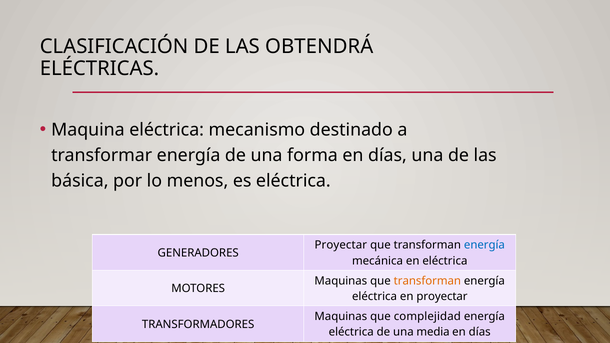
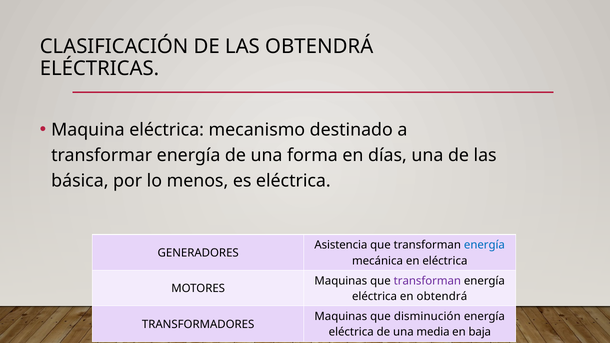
Proyectar at (341, 245): Proyectar -> Asistencia
transforman at (427, 281) colour: orange -> purple
en proyectar: proyectar -> obtendrá
complejidad: complejidad -> disminución
días at (480, 332): días -> baja
